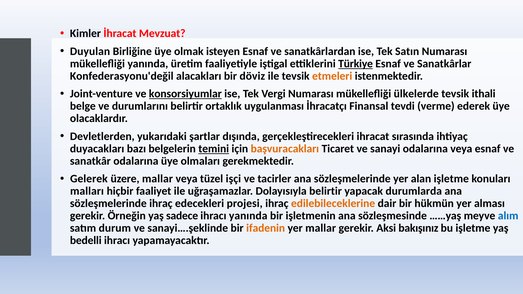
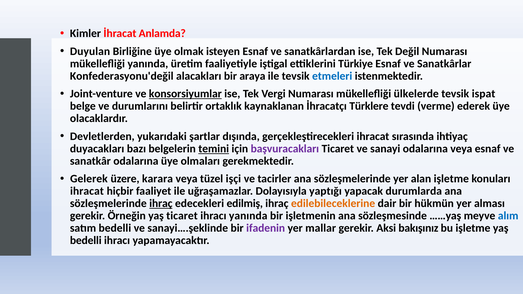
Mevzuat: Mevzuat -> Anlamda
Satın: Satın -> Değil
Türkiye underline: present -> none
döviz: döviz -> araya
etmeleri colour: orange -> blue
ithali: ithali -> ispat
uygulanması: uygulanması -> kaynaklanan
Finansal: Finansal -> Türklere
başvuracakları colour: orange -> purple
üzere mallar: mallar -> karara
malları at (87, 191): malları -> ihracat
Dolayısıyla belirtir: belirtir -> yaptığı
ihraç at (161, 204) underline: none -> present
projesi: projesi -> edilmiş
yaş sadece: sadece -> ticaret
satım durum: durum -> bedelli
ifadenin colour: orange -> purple
